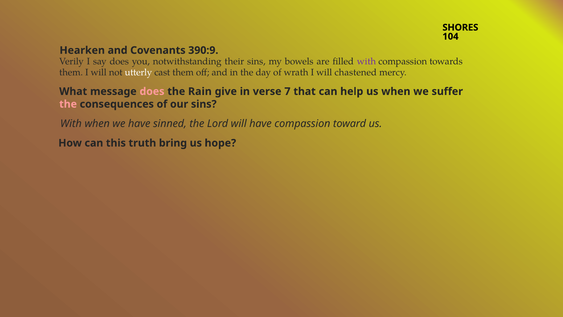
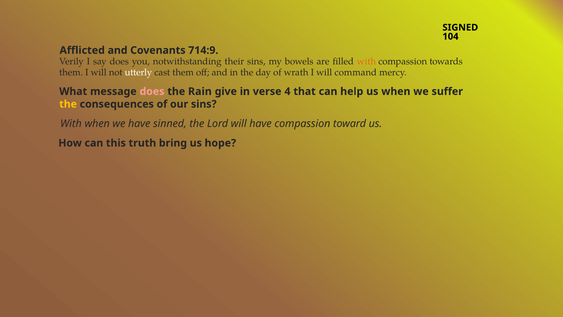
SHORES: SHORES -> SIGNED
Hearken: Hearken -> Afflicted
390:9: 390:9 -> 714:9
with at (366, 61) colour: purple -> orange
chastened: chastened -> command
7: 7 -> 4
the at (68, 104) colour: pink -> yellow
